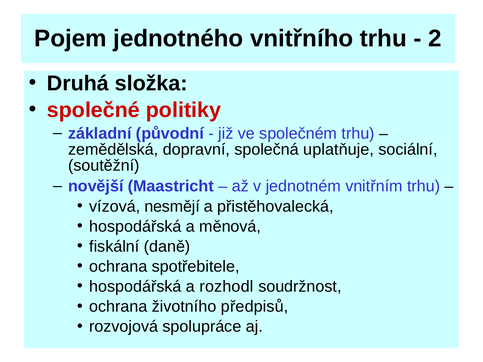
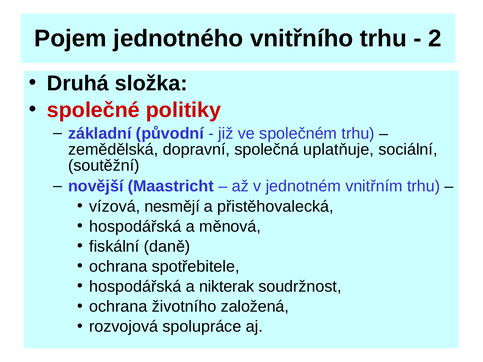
rozhodl: rozhodl -> nikterak
předpisů: předpisů -> založená
